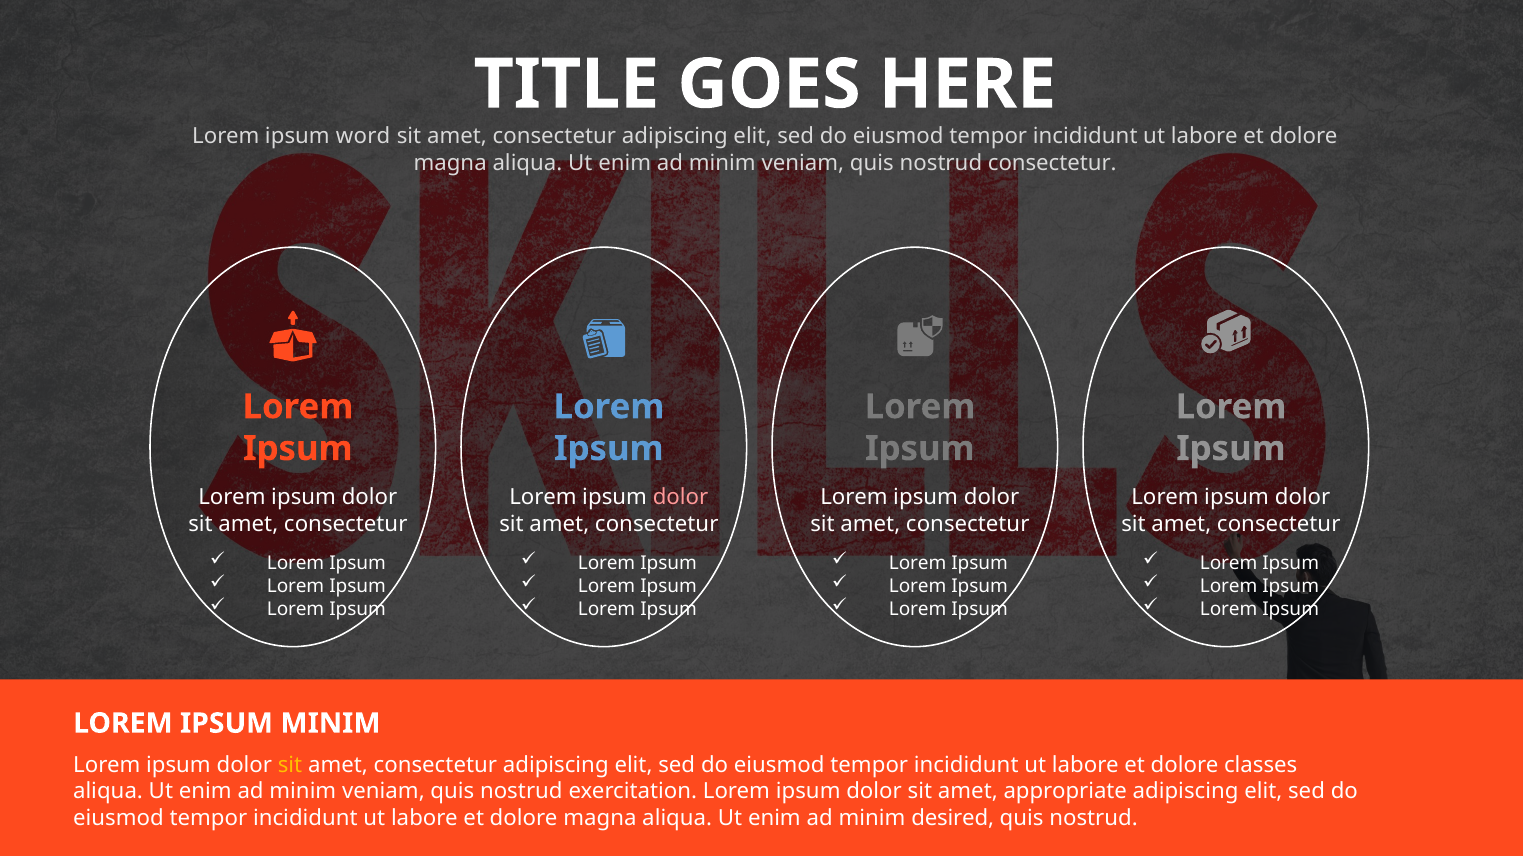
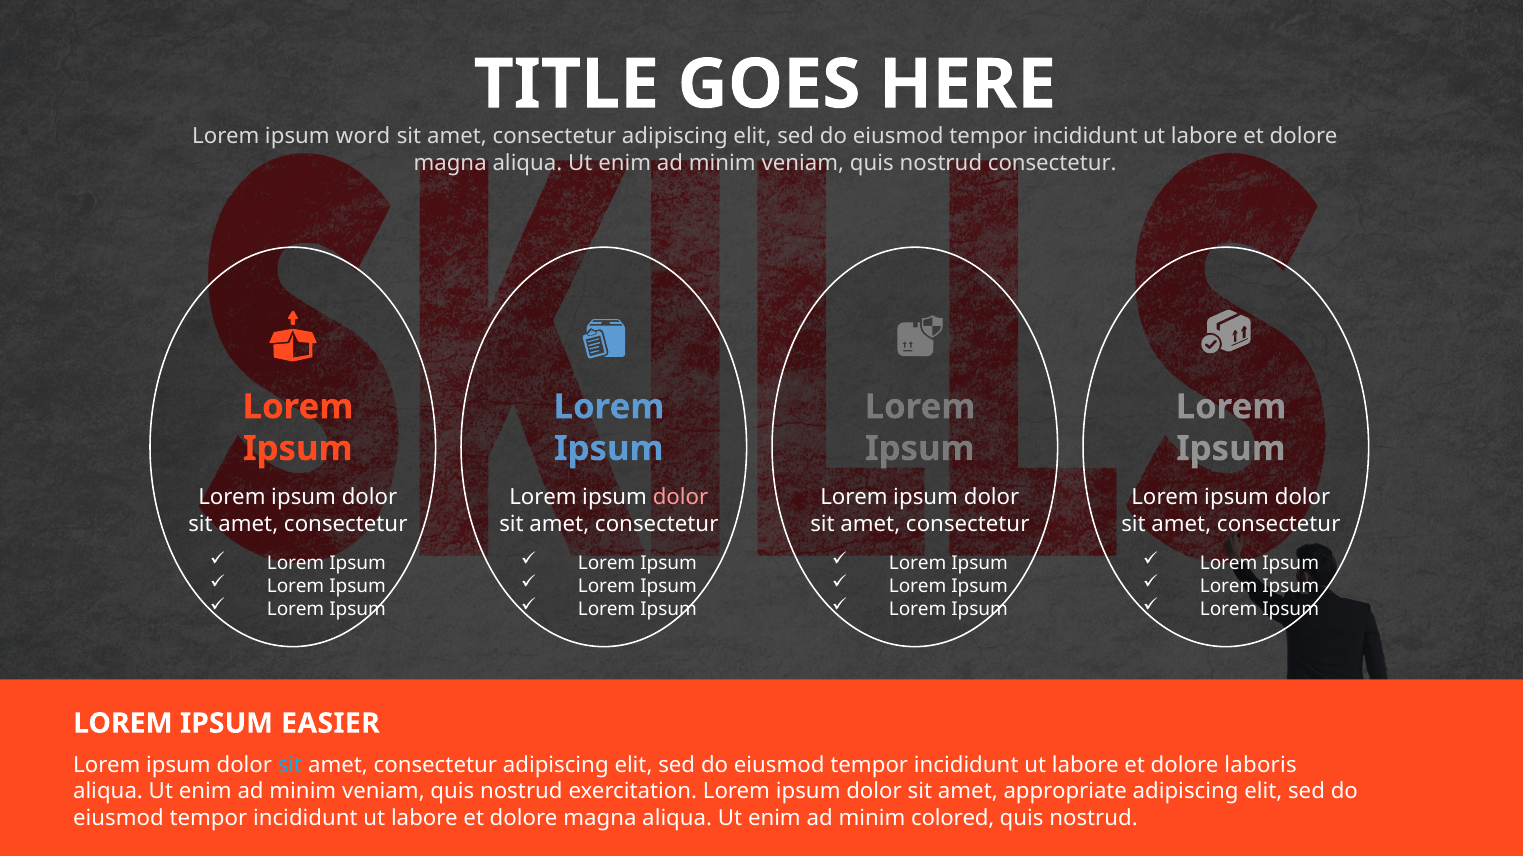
IPSUM MINIM: MINIM -> EASIER
sit at (290, 765) colour: yellow -> light blue
classes: classes -> laboris
desired: desired -> colored
